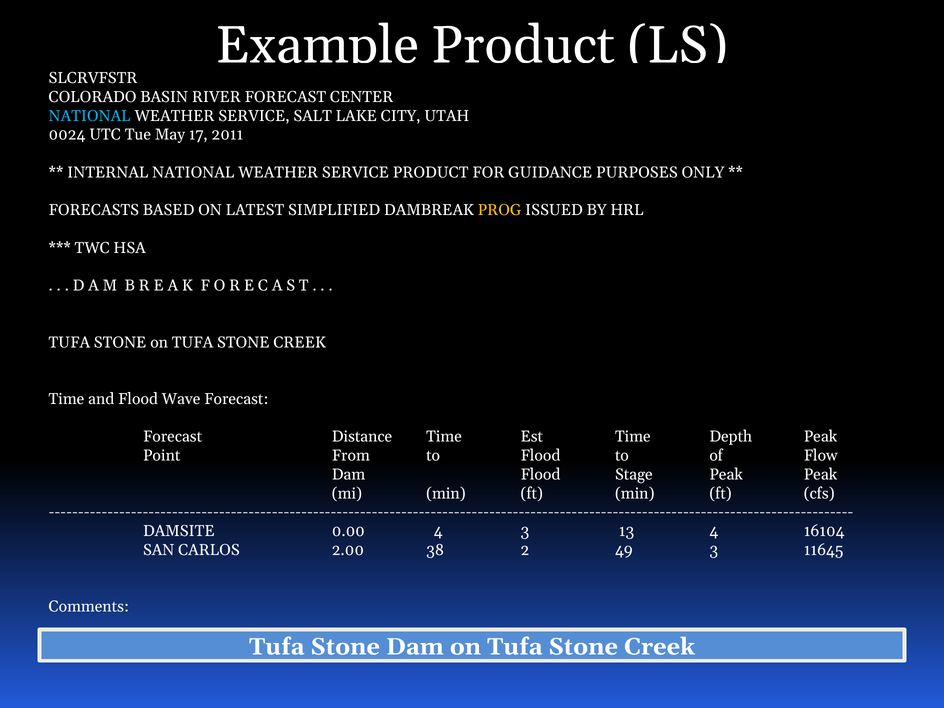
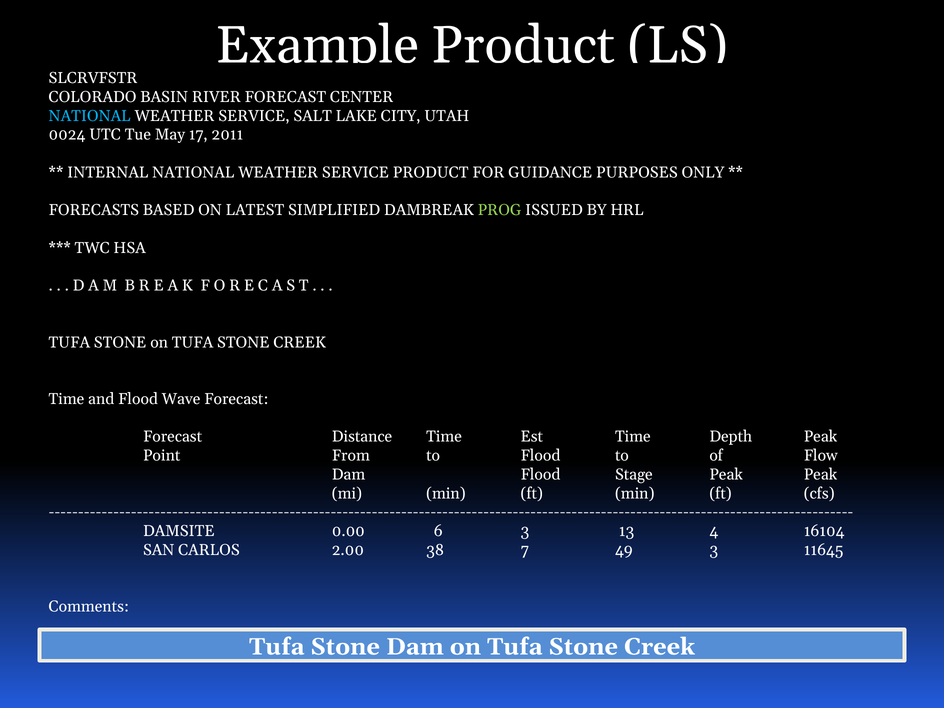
PROG colour: yellow -> light green
0.00 4: 4 -> 6
2: 2 -> 7
